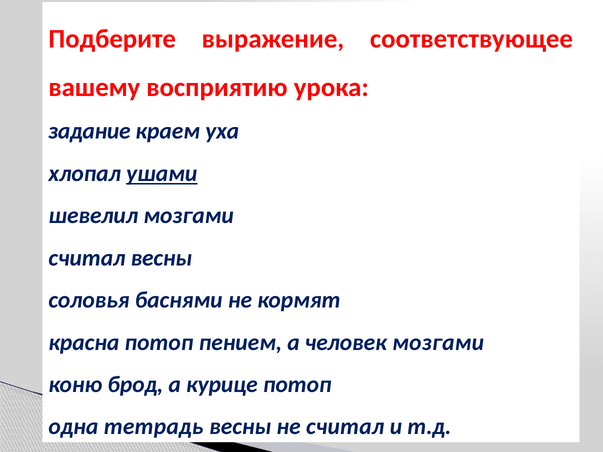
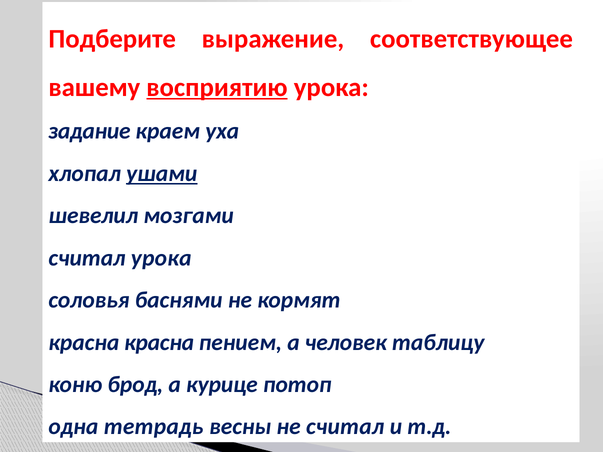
восприятию underline: none -> present
считал весны: весны -> урока
красна потоп: потоп -> красна
человек мозгами: мозгами -> таблицу
